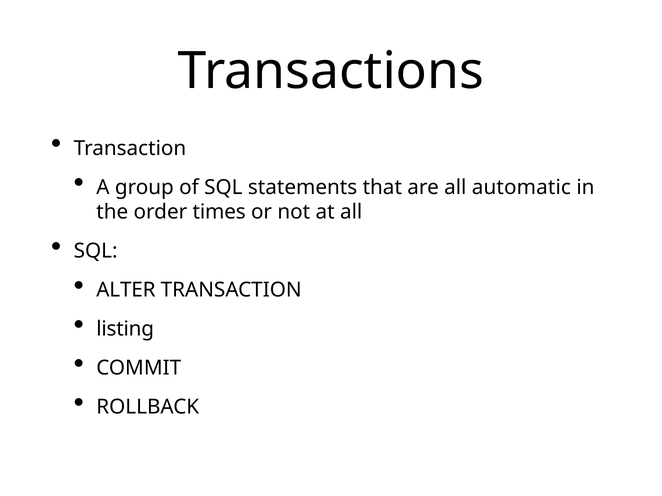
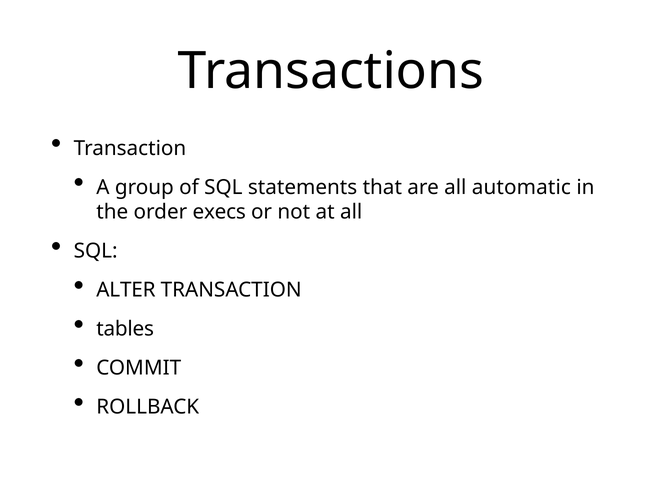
times: times -> execs
listing: listing -> tables
